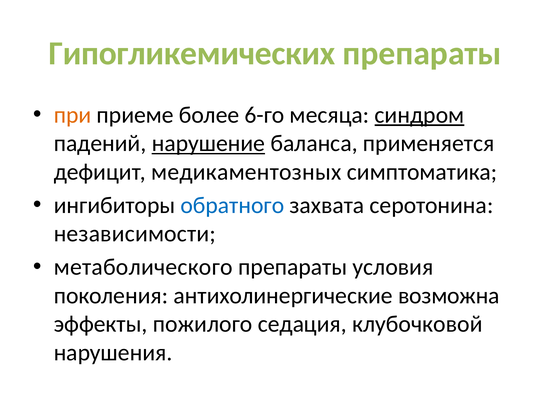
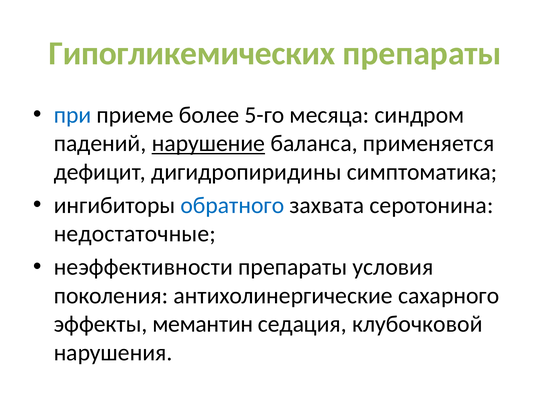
при colour: orange -> blue
6-го: 6-го -> 5-го
синдром underline: present -> none
медикаментозных: медикаментозных -> дигидропиридины
независимости: независимости -> недостаточные
метаболического: метаболического -> неэффективности
возможна: возможна -> сахарного
пожилого: пожилого -> мемантин
